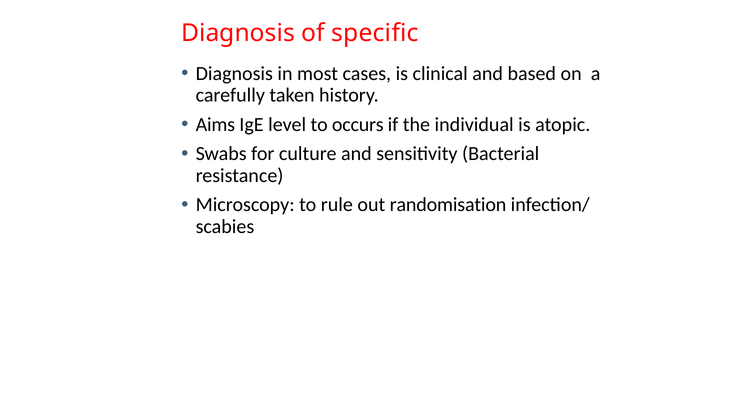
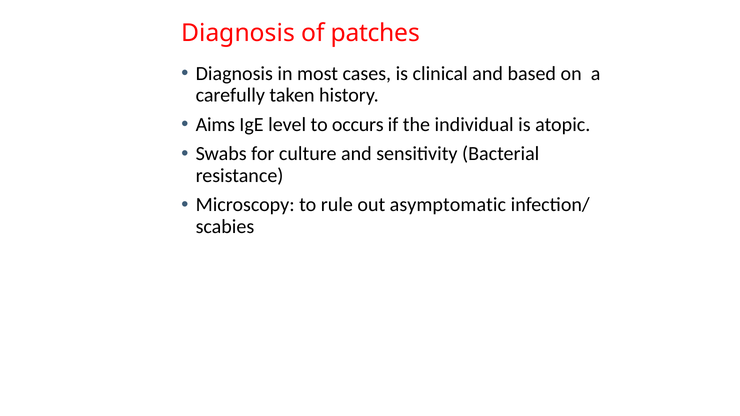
specific: specific -> patches
randomisation: randomisation -> asymptomatic
